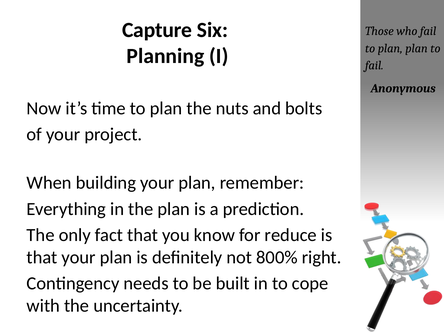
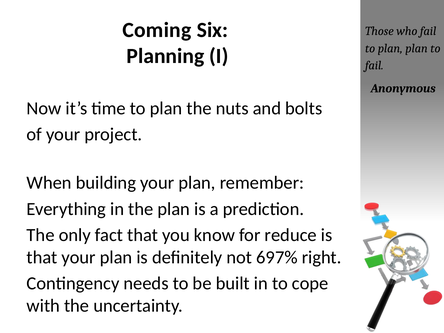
Capture: Capture -> Coming
800%: 800% -> 697%
